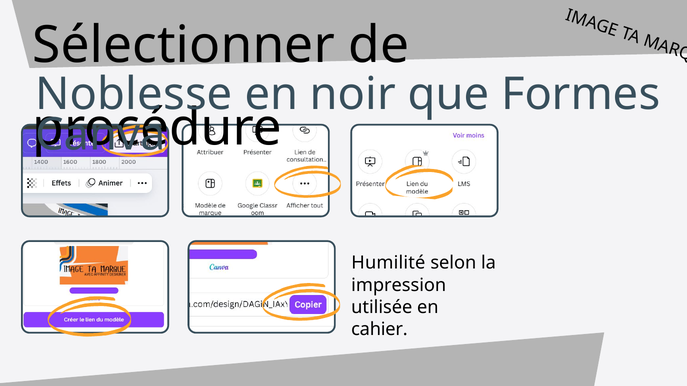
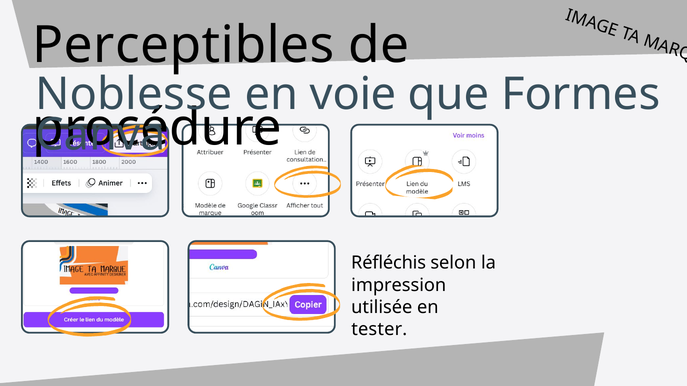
Sélectionner: Sélectionner -> Perceptibles
noir: noir -> voie
Humilité: Humilité -> Réfléchis
cahier: cahier -> tester
